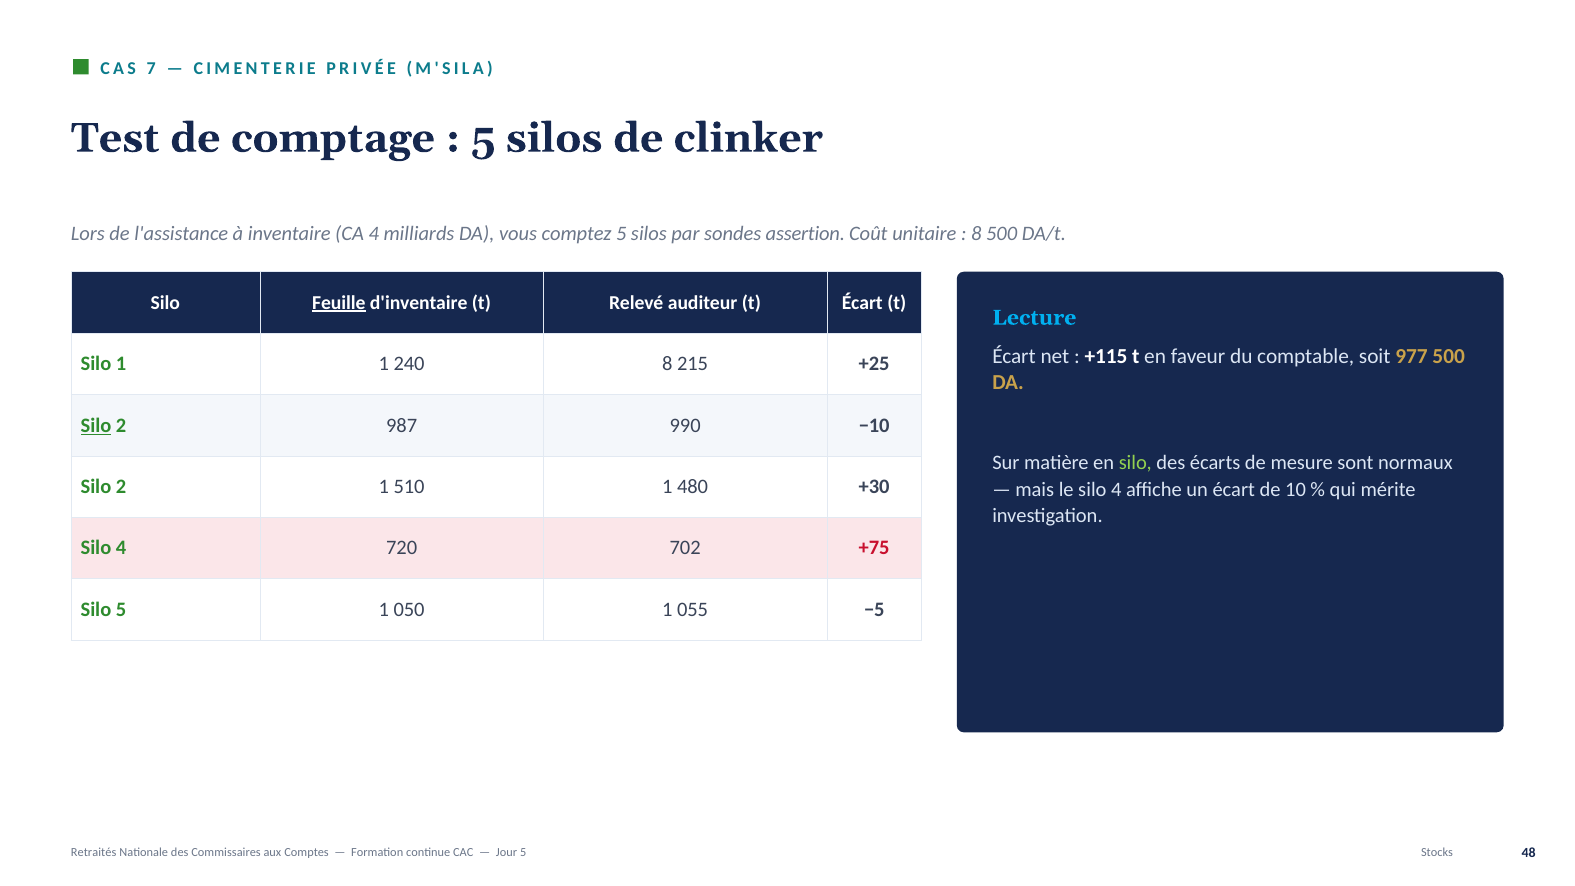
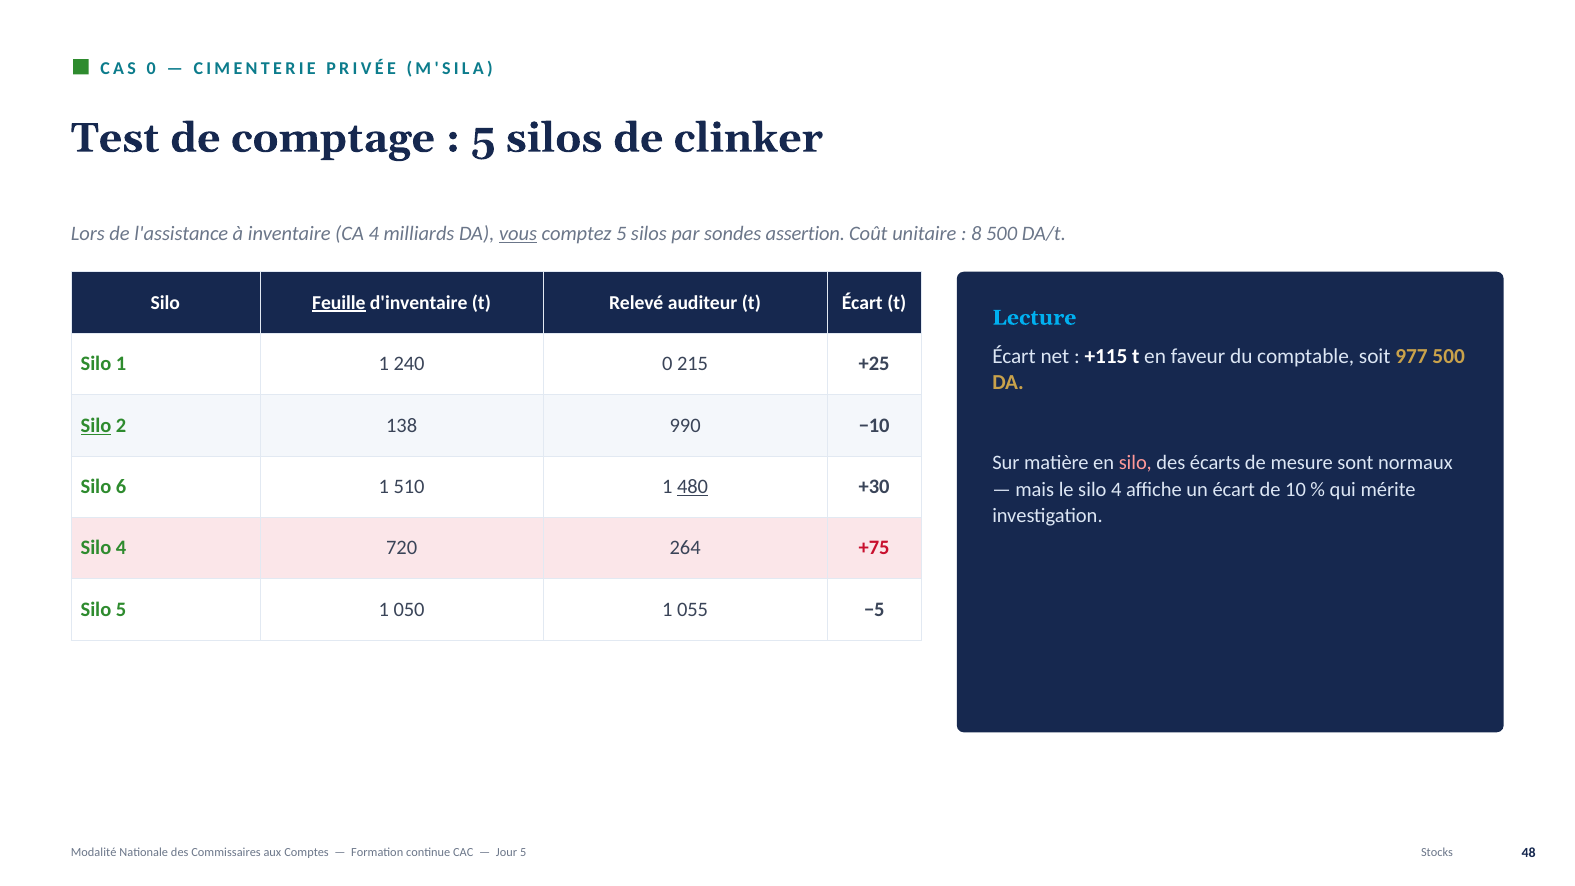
CAS 7: 7 -> 0
vous underline: none -> present
240 8: 8 -> 0
987: 987 -> 138
silo at (1135, 463) colour: light green -> pink
2 at (121, 487): 2 -> 6
480 underline: none -> present
702: 702 -> 264
Retraités: Retraités -> Modalité
